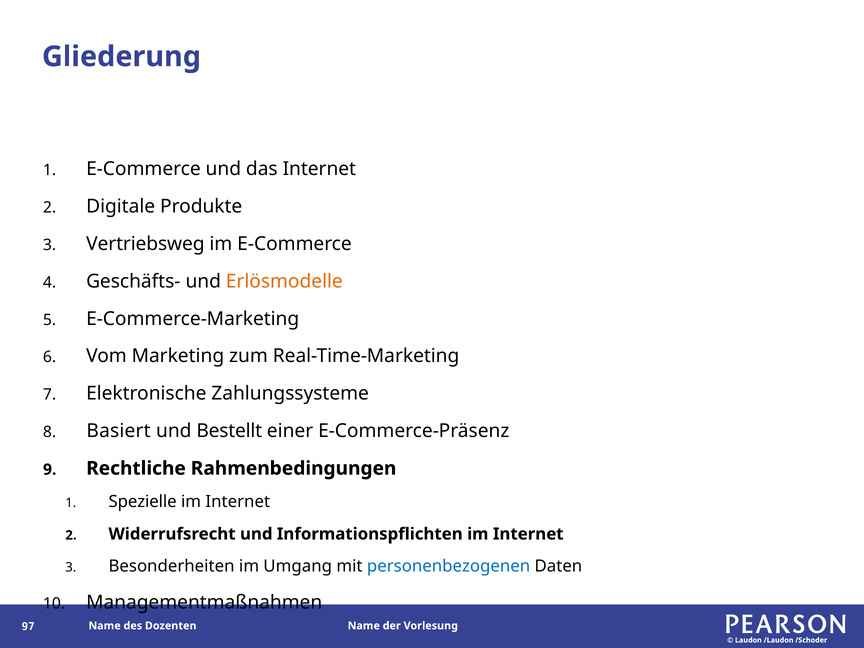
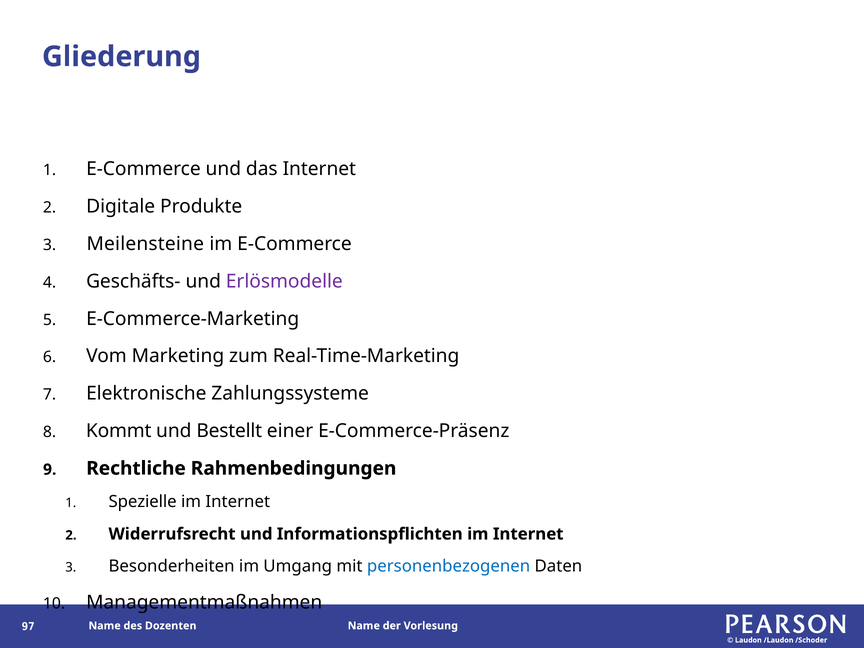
Vertriebsweg: Vertriebsweg -> Meilensteine
Erlösmodelle colour: orange -> purple
Basiert: Basiert -> Kommt
